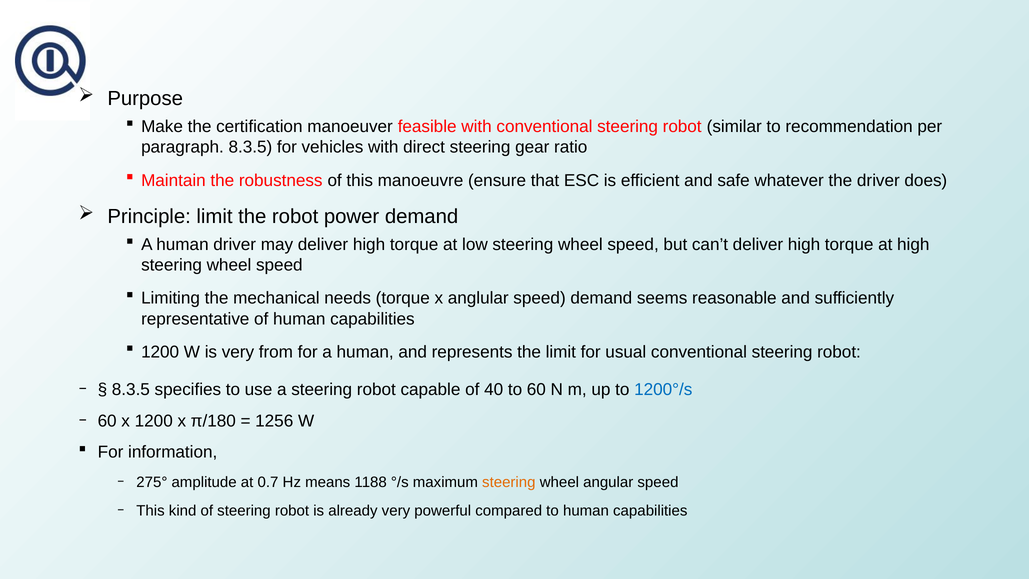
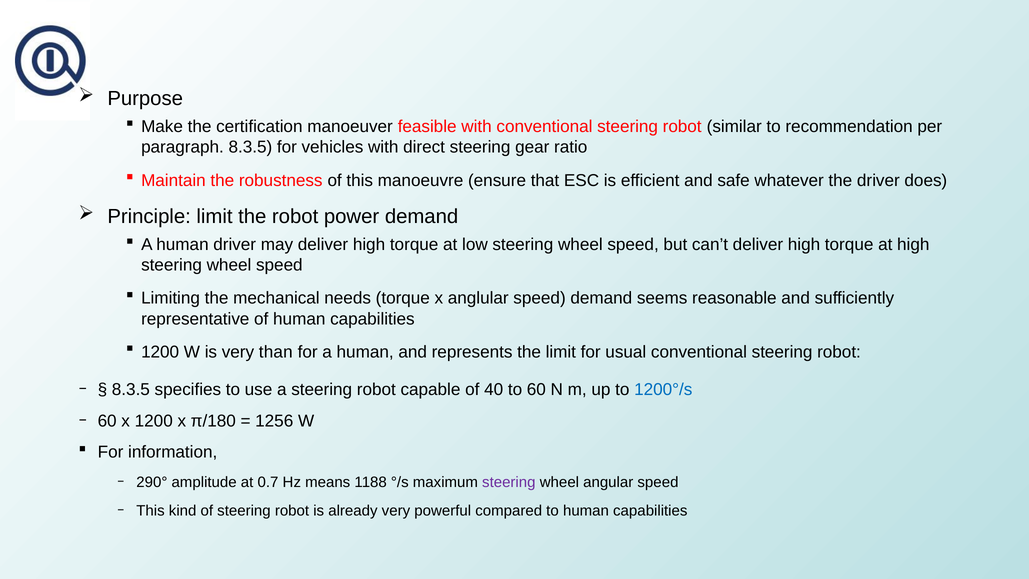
from: from -> than
275°: 275° -> 290°
steering at (509, 482) colour: orange -> purple
